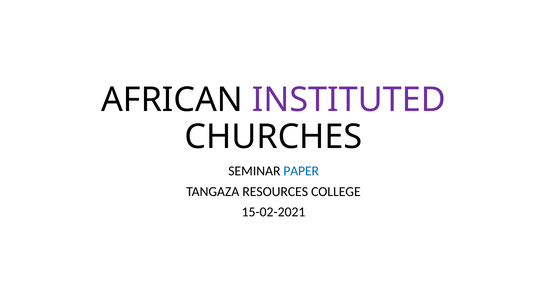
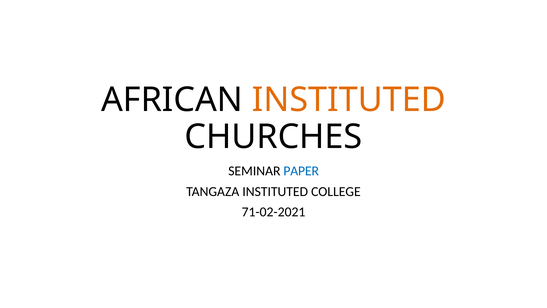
INSTITUTED at (349, 100) colour: purple -> orange
TANGAZA RESOURCES: RESOURCES -> INSTITUTED
15-02-2021: 15-02-2021 -> 71-02-2021
